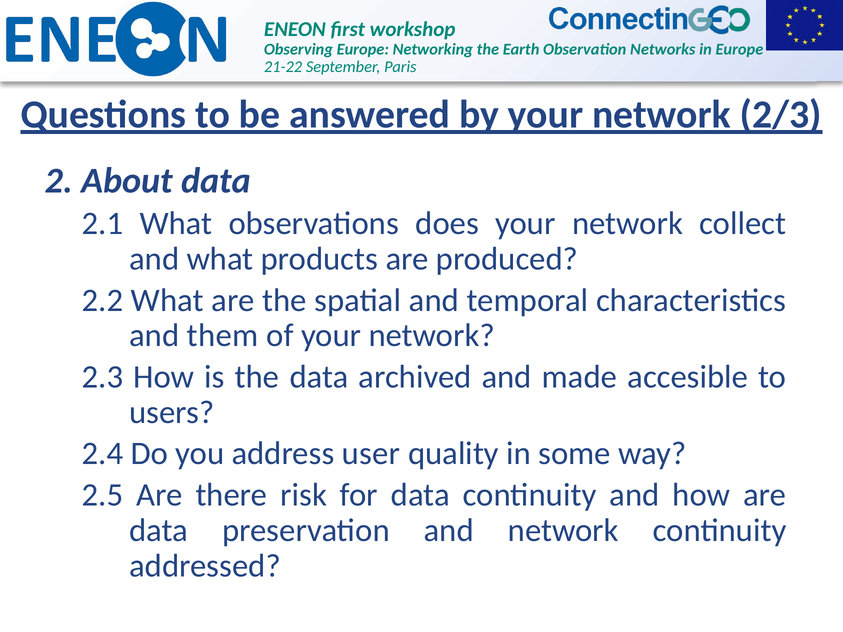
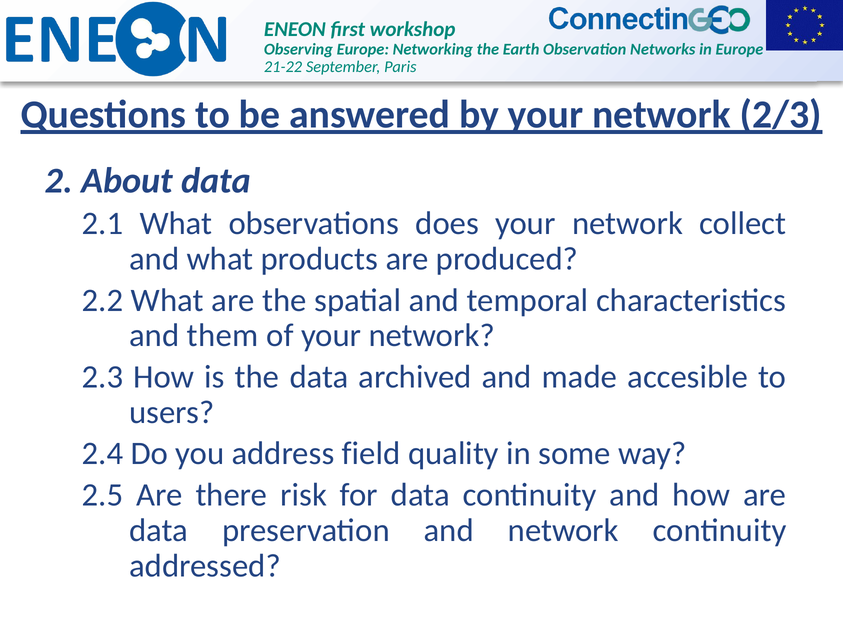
user: user -> field
